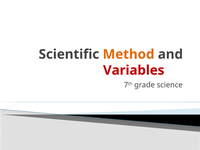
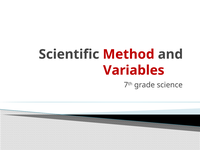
Method colour: orange -> red
